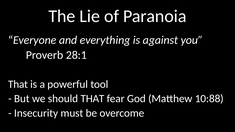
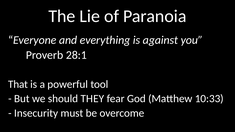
should THAT: THAT -> THEY
10:88: 10:88 -> 10:33
